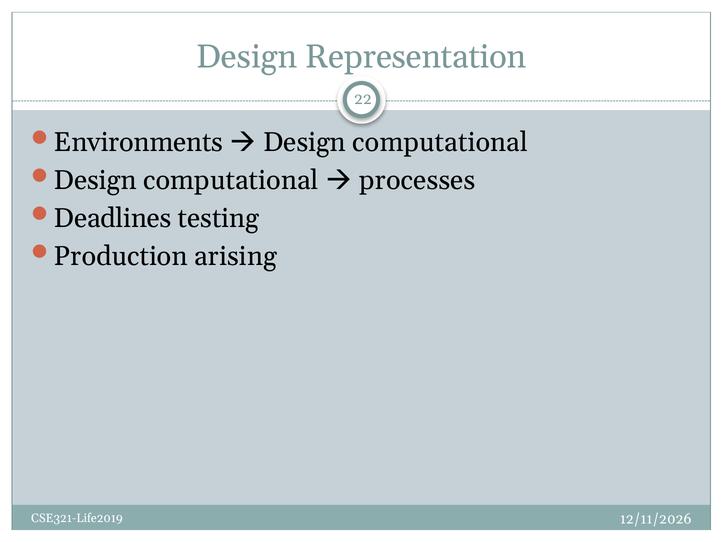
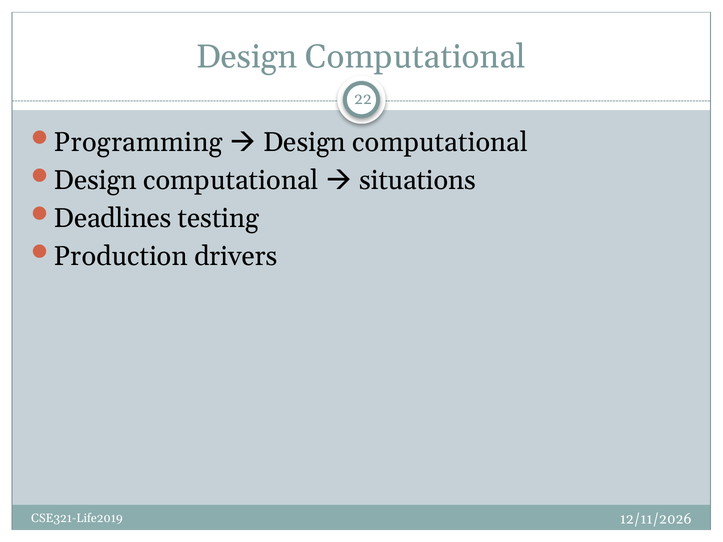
Representation at (416, 57): Representation -> Computational
Environments: Environments -> Programming
processes: processes -> situations
arising: arising -> drivers
